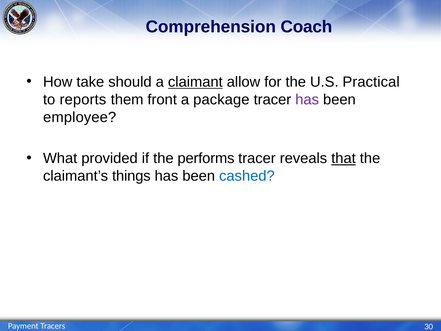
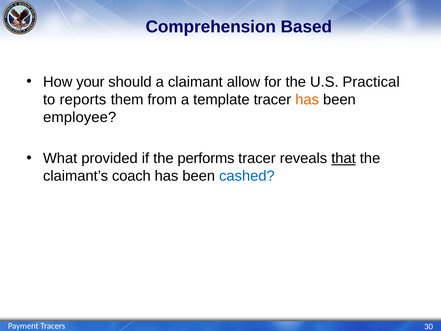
Coach: Coach -> Based
take: take -> your
claimant underline: present -> none
front: front -> from
package: package -> template
has at (307, 100) colour: purple -> orange
things: things -> coach
